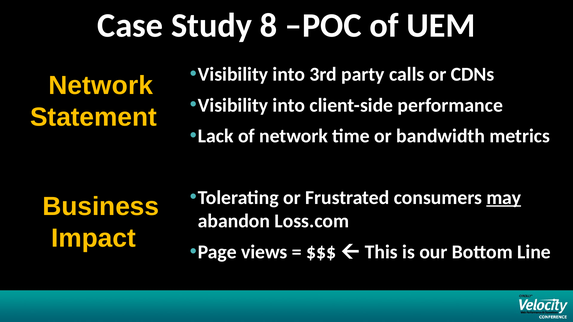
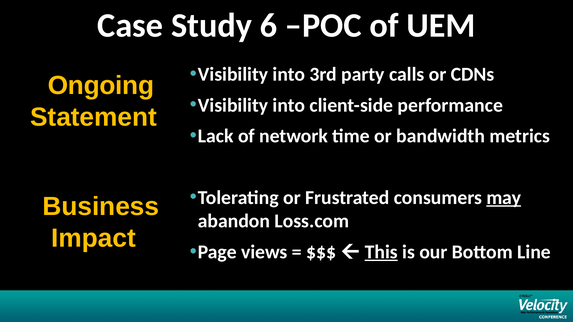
8: 8 -> 6
Network at (101, 86): Network -> Ongoing
This underline: none -> present
